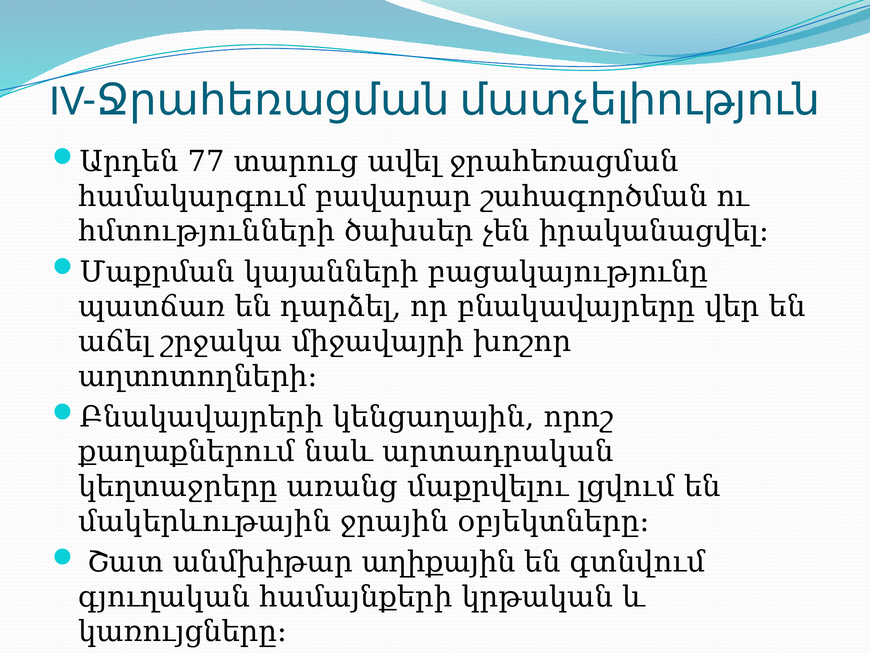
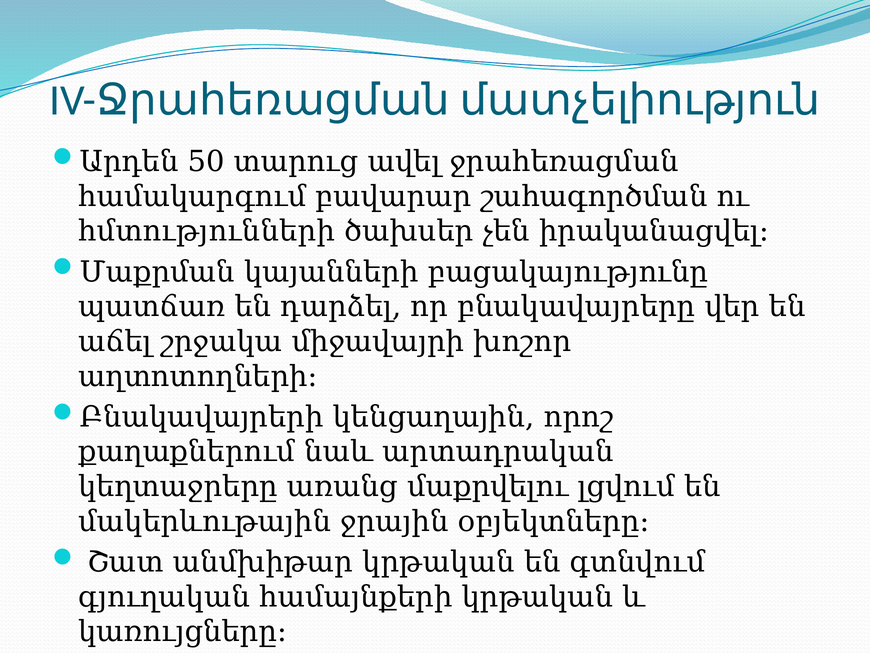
77: 77 -> 50
անմխիթար աղիքային: աղիքային -> կրթական
